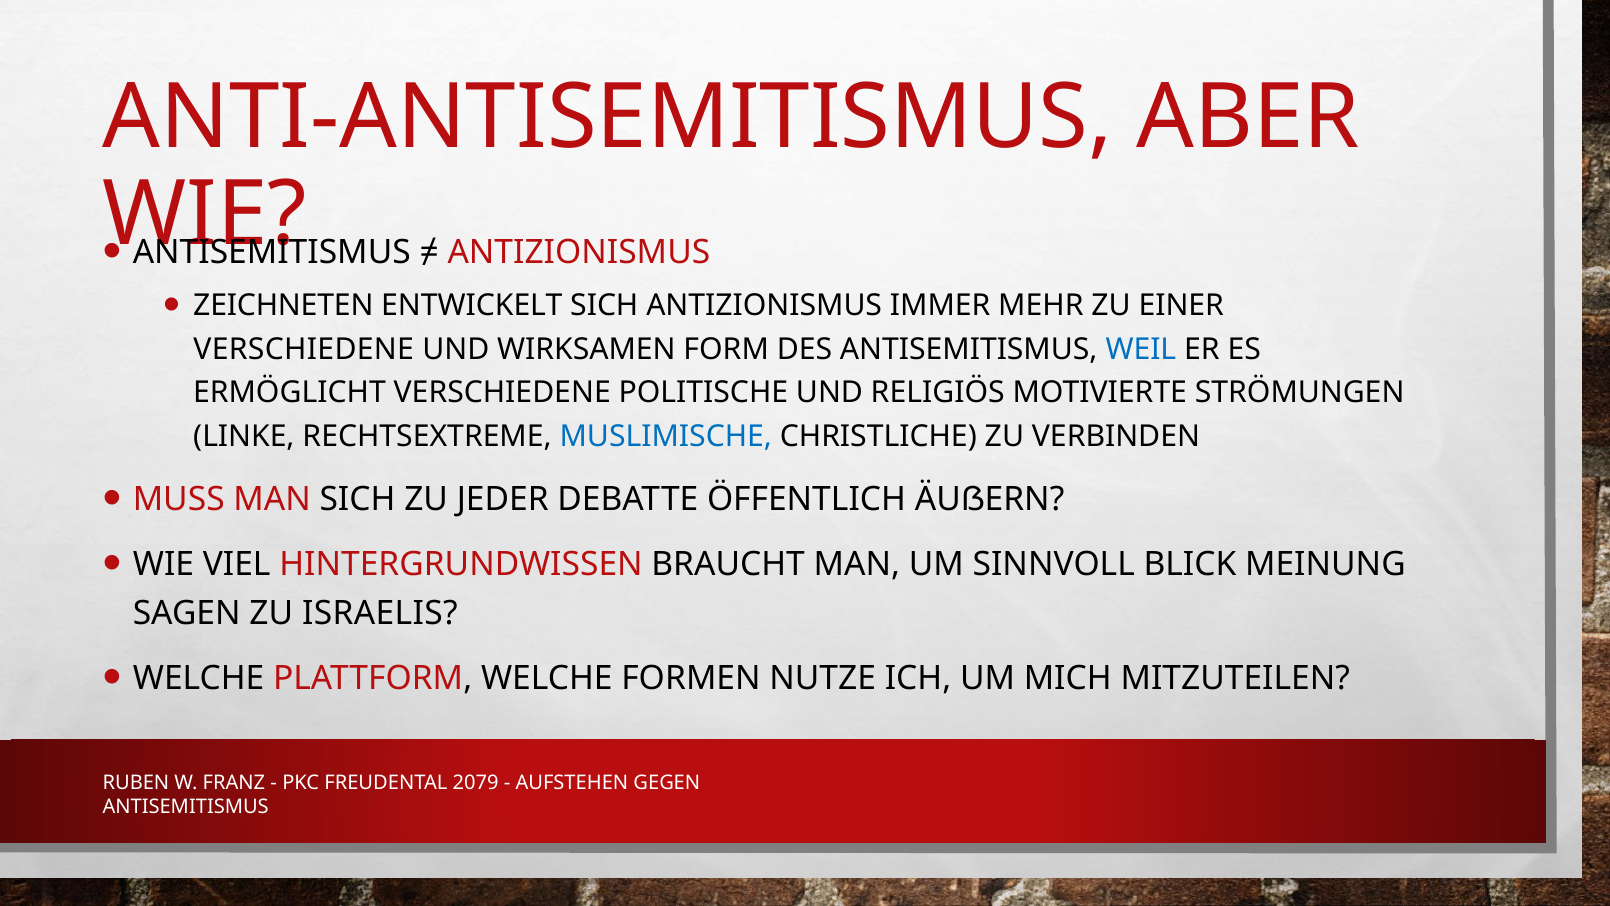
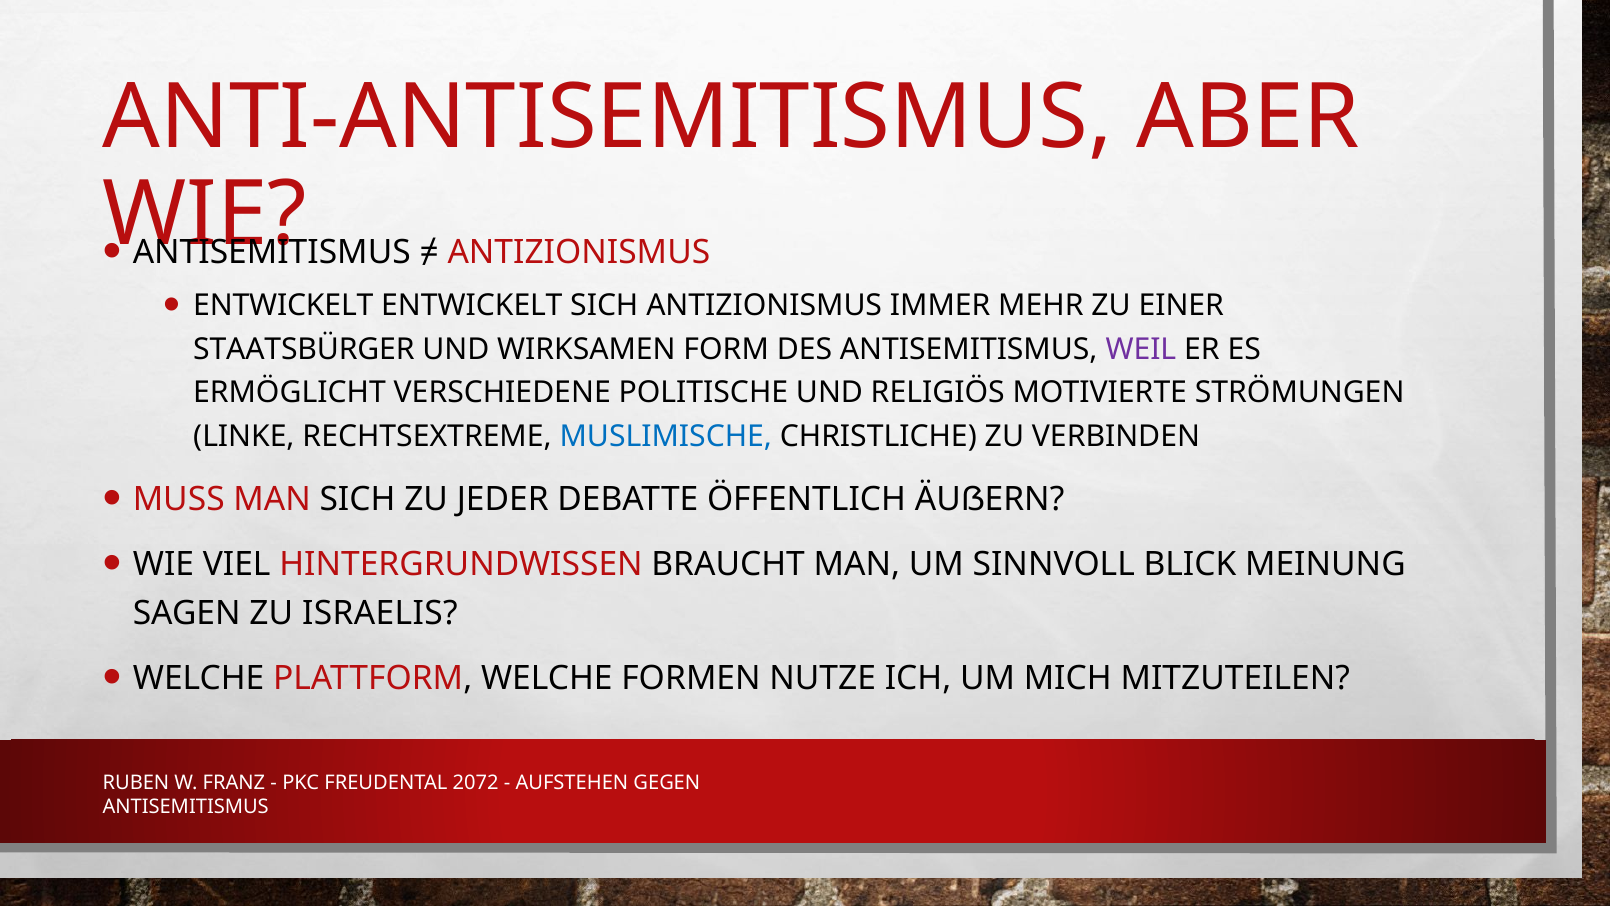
ZEICHNETEN at (283, 306): ZEICHNETEN -> ENTWICKELT
VERSCHIEDENE at (304, 349): VERSCHIEDENE -> STAATSBÜRGER
WEIL colour: blue -> purple
2079: 2079 -> 2072
